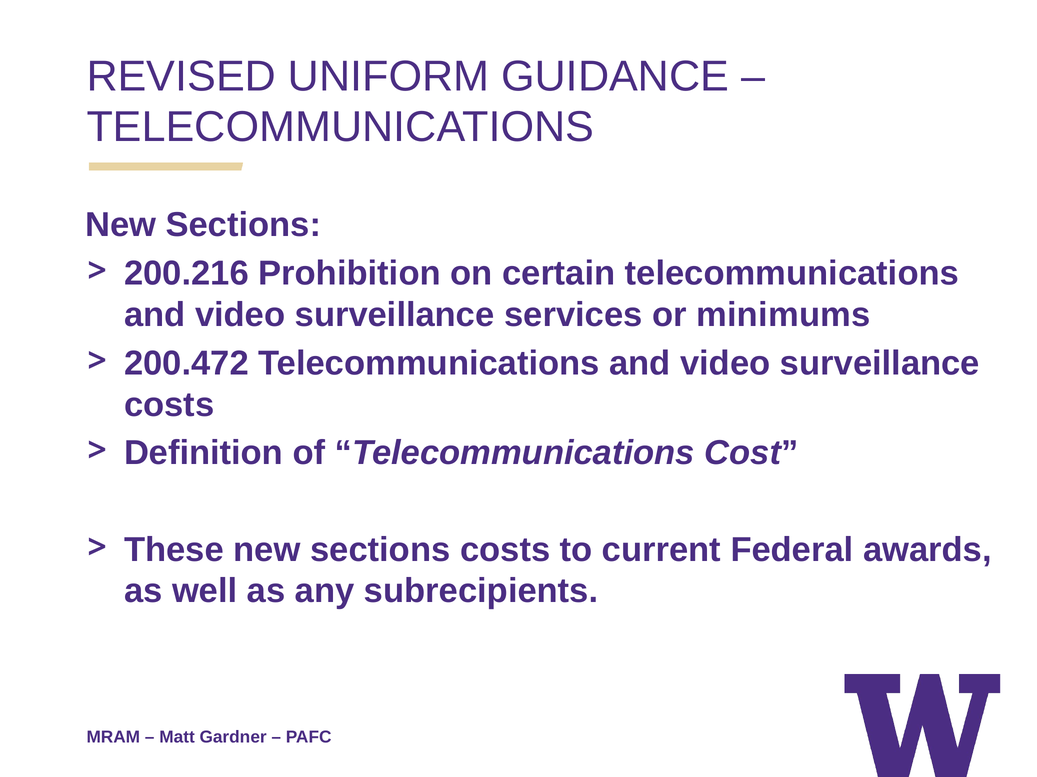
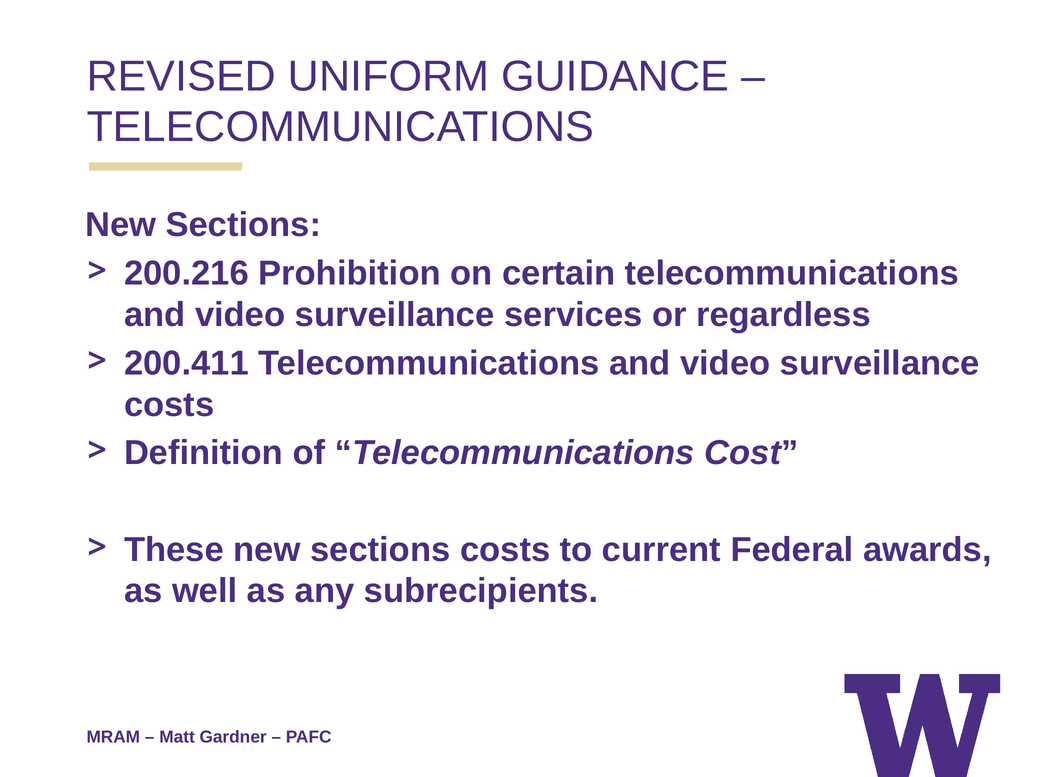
minimums: minimums -> regardless
200.472: 200.472 -> 200.411
